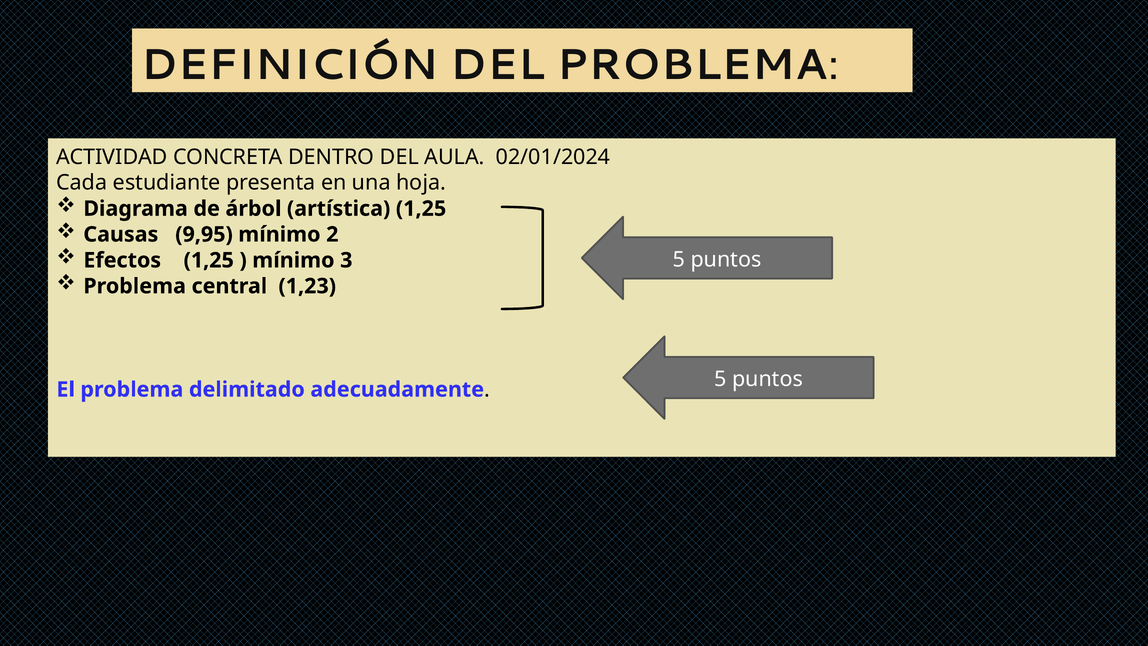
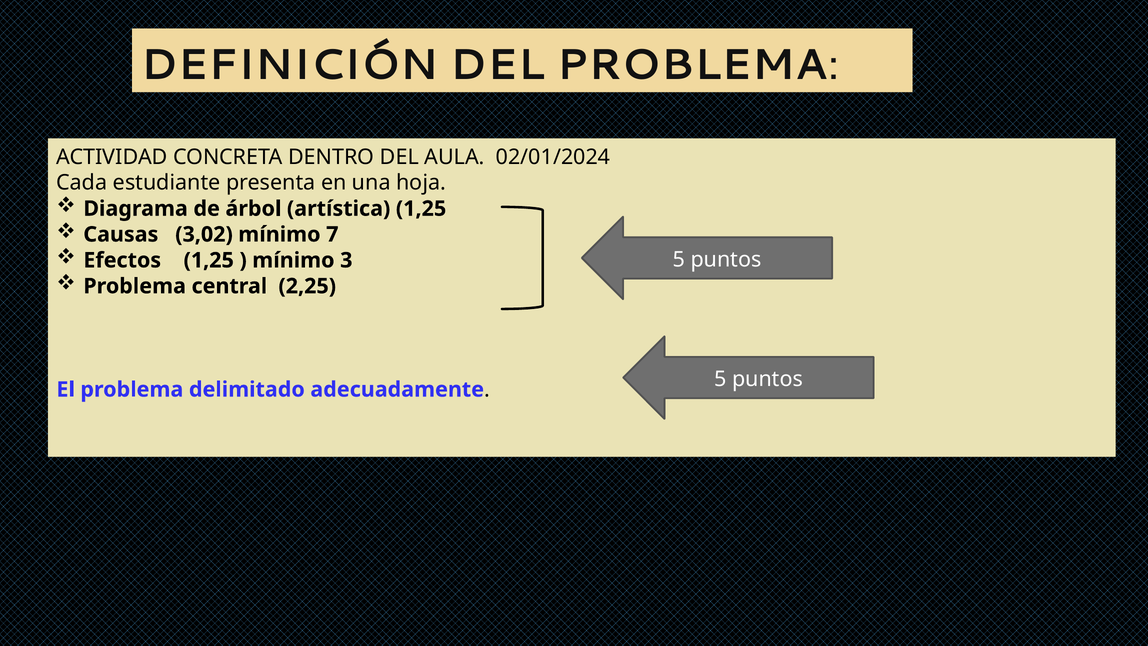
9,95: 9,95 -> 3,02
2: 2 -> 7
1,23: 1,23 -> 2,25
